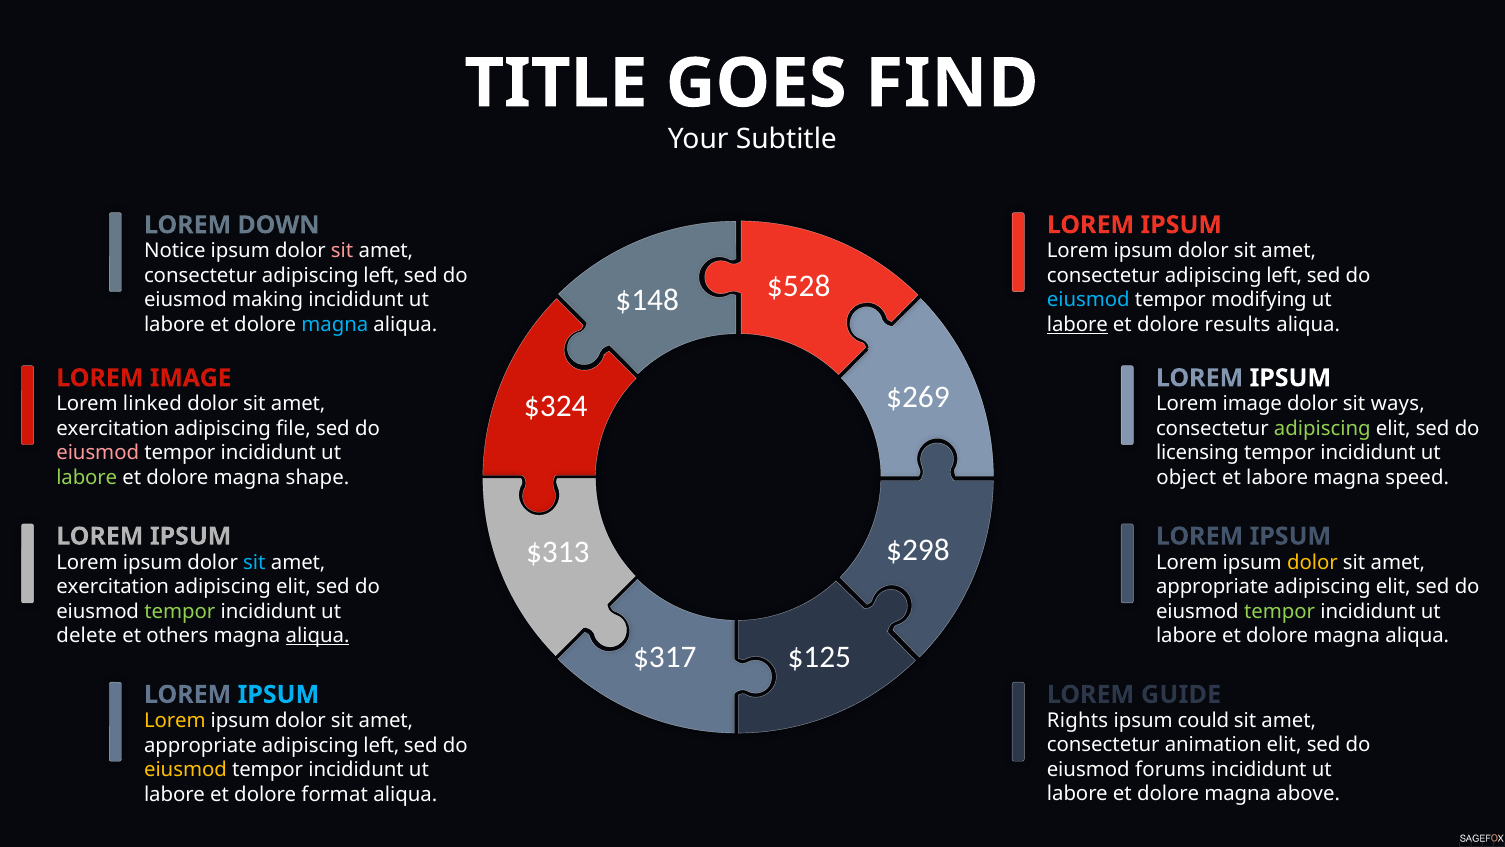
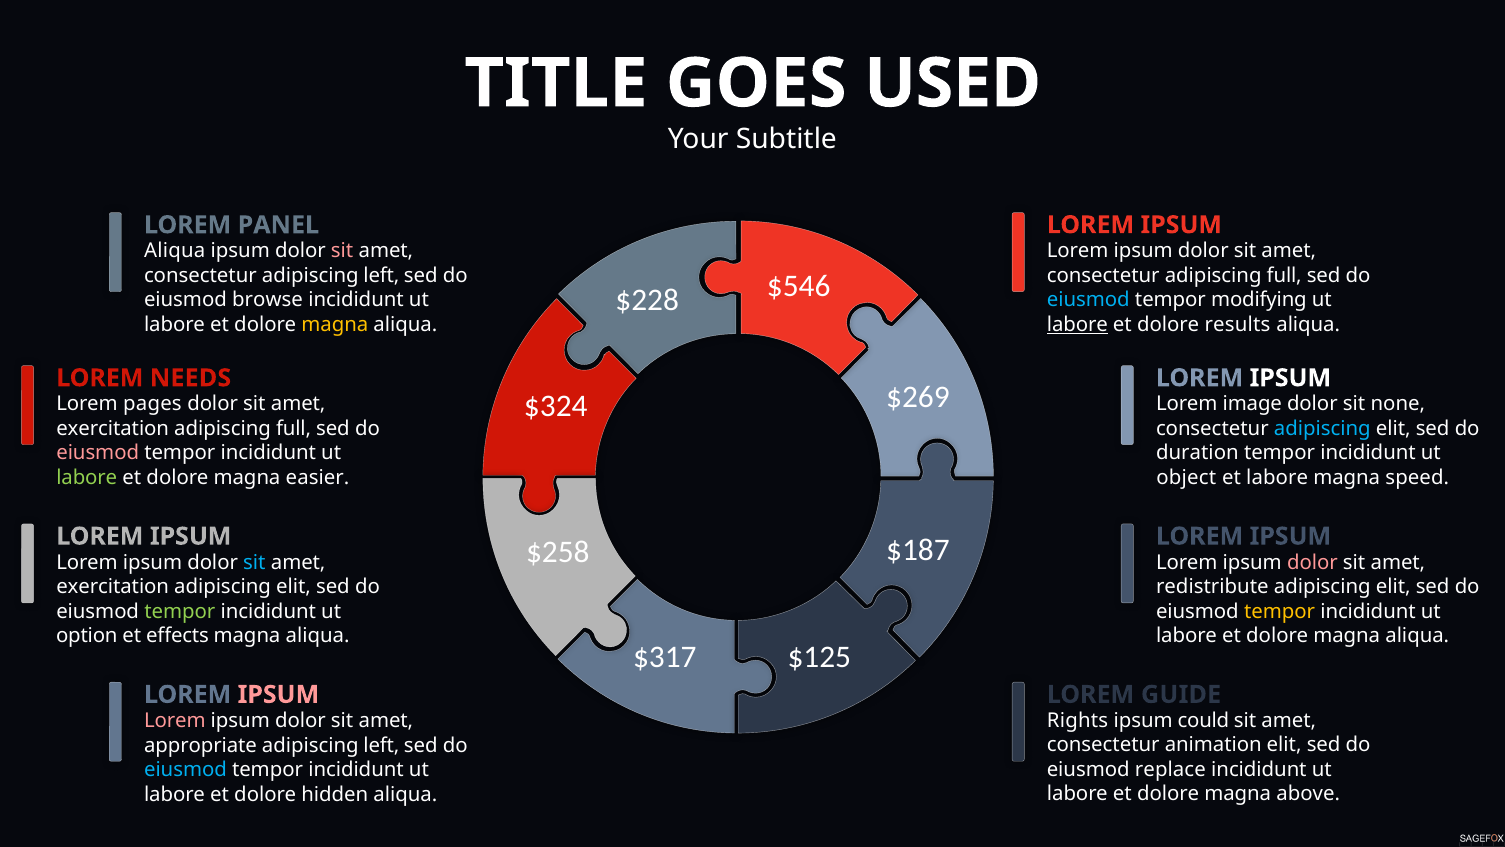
FIND: FIND -> USED
DOWN: DOWN -> PANEL
Notice at (175, 251): Notice -> Aliqua
left at (1284, 275): left -> full
$528: $528 -> $546
$148: $148 -> $228
making: making -> browse
magna at (335, 325) colour: light blue -> yellow
IMAGE at (191, 378): IMAGE -> NEEDS
linked: linked -> pages
ways: ways -> none
adipiscing at (1322, 428) colour: light green -> light blue
file at (293, 428): file -> full
licensing: licensing -> duration
shape: shape -> easier
$298: $298 -> $187
$313: $313 -> $258
dolor at (1312, 562) colour: yellow -> pink
appropriate at (1212, 587): appropriate -> redistribute
tempor at (1280, 611) colour: light green -> yellow
delete: delete -> option
others: others -> effects
aliqua at (318, 636) underline: present -> none
IPSUM at (278, 694) colour: light blue -> pink
Lorem at (175, 720) colour: yellow -> pink
eiusmod at (185, 769) colour: yellow -> light blue
forums: forums -> replace
format: format -> hidden
